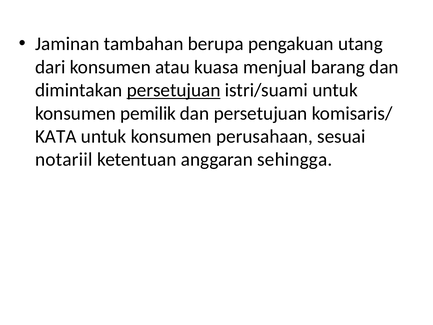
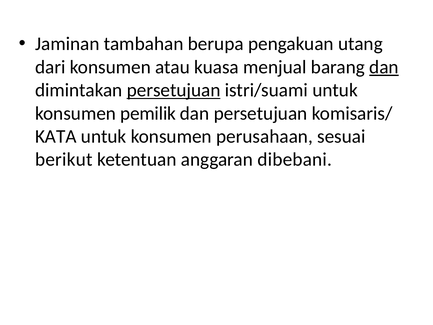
dan at (384, 67) underline: none -> present
notariil: notariil -> berikut
sehingga: sehingga -> dibebani
